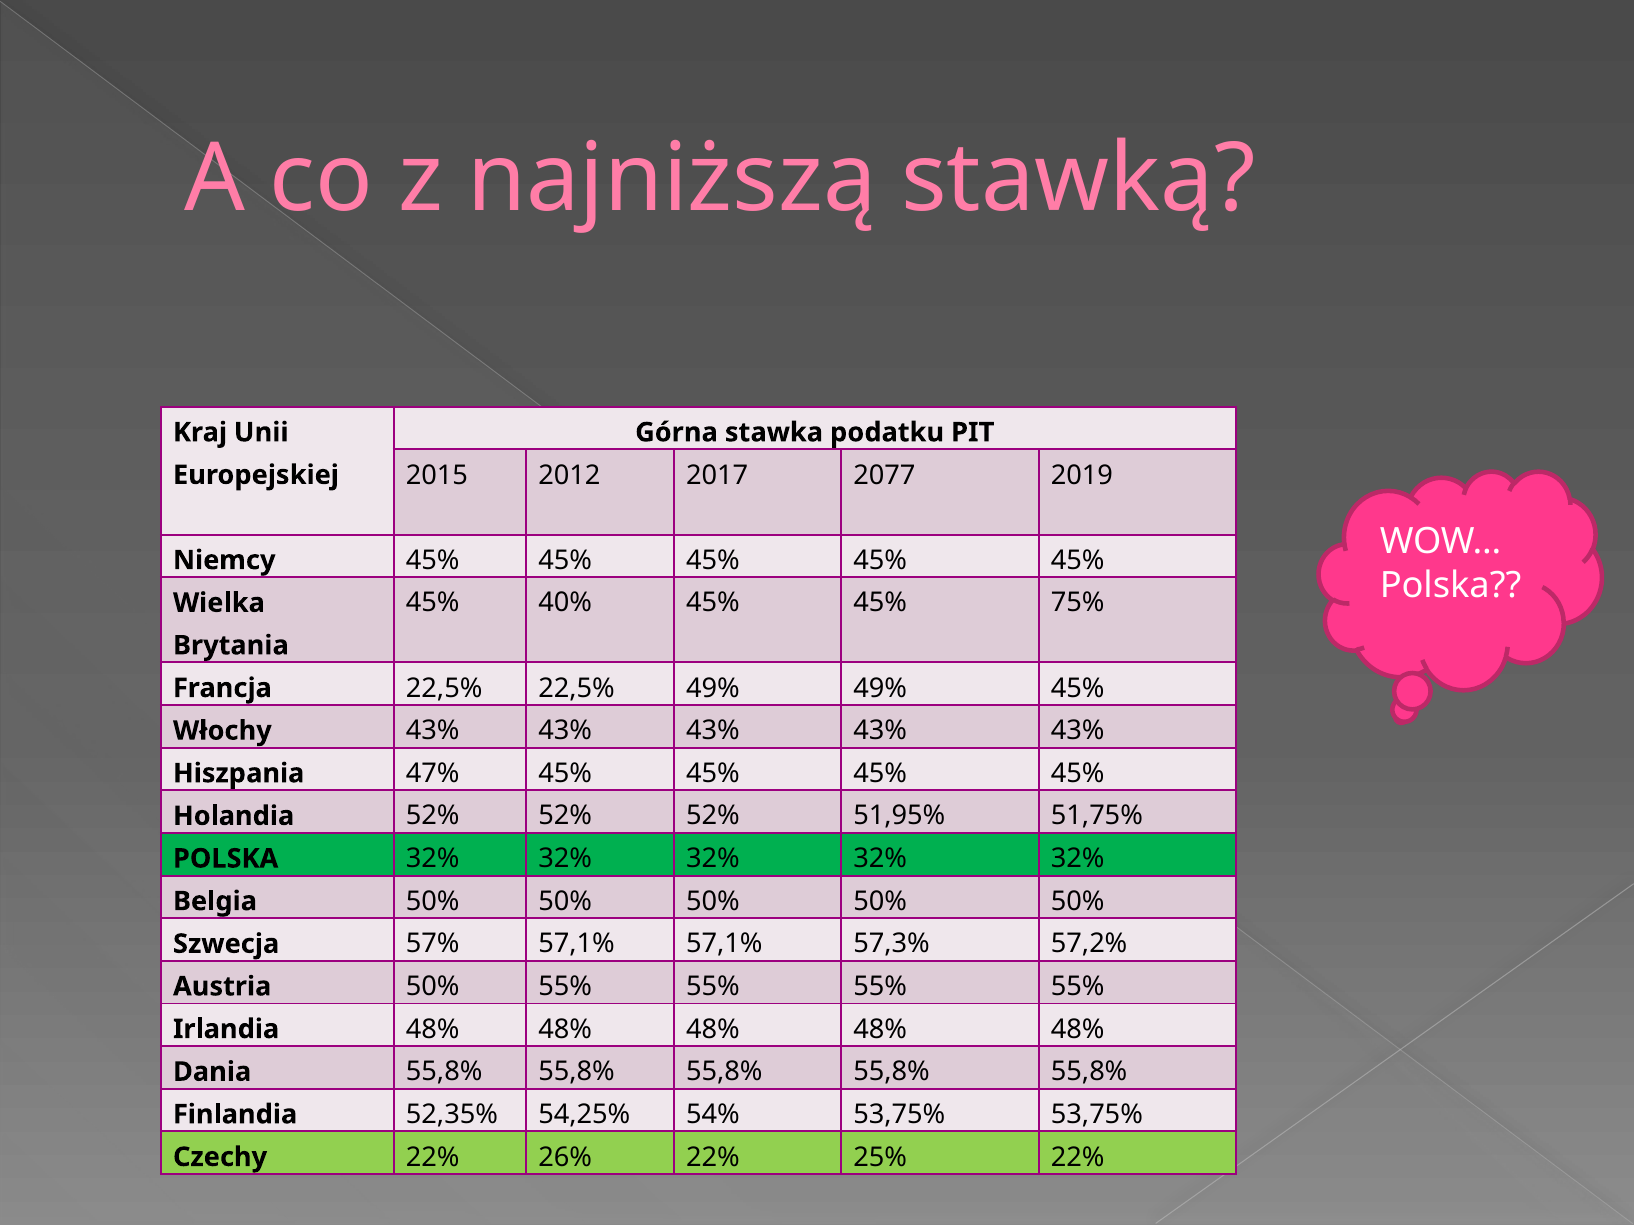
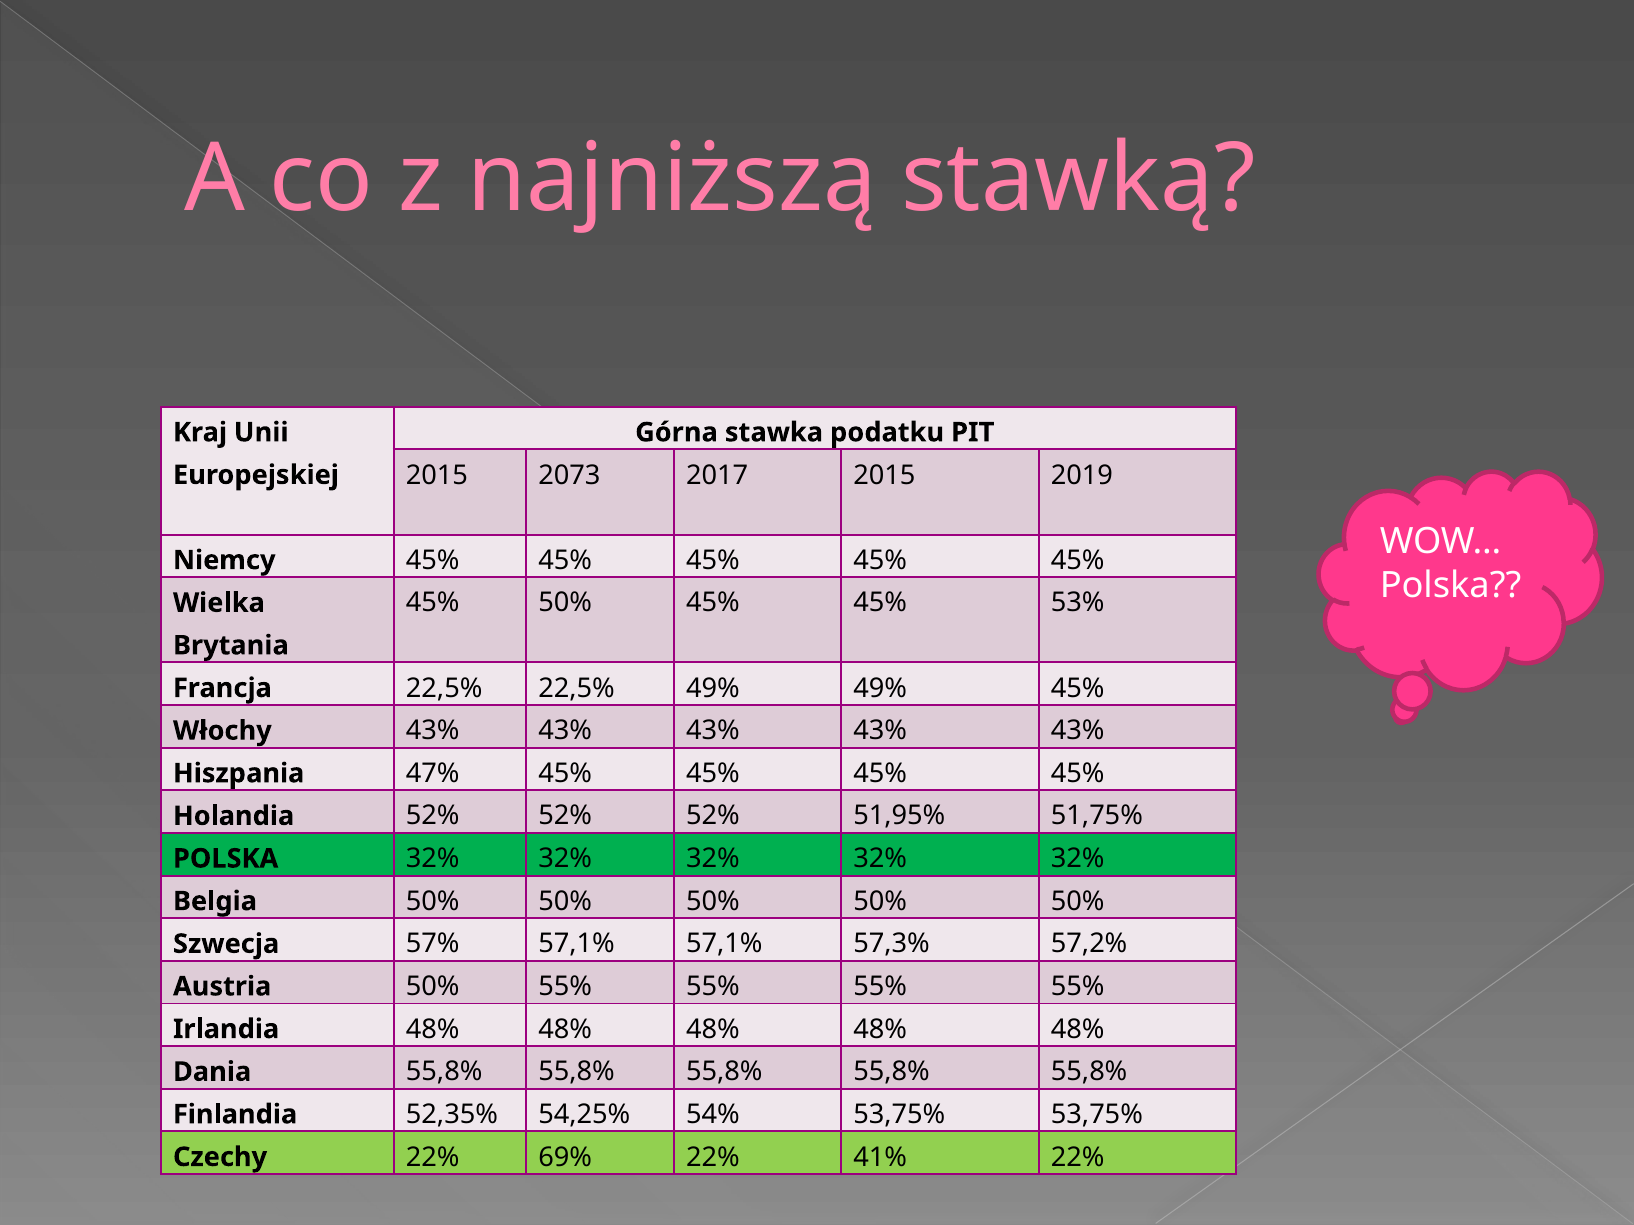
2012: 2012 -> 2073
2017 2077: 2077 -> 2015
45% 40%: 40% -> 50%
75%: 75% -> 53%
26%: 26% -> 69%
25%: 25% -> 41%
